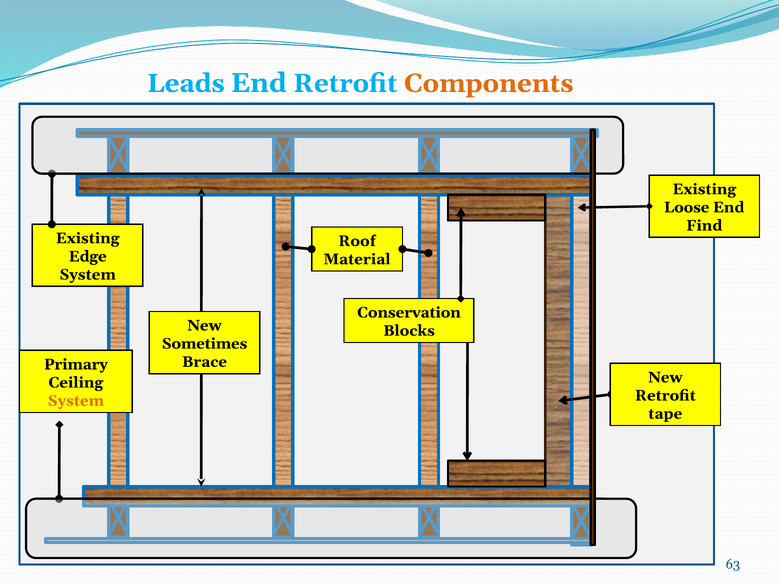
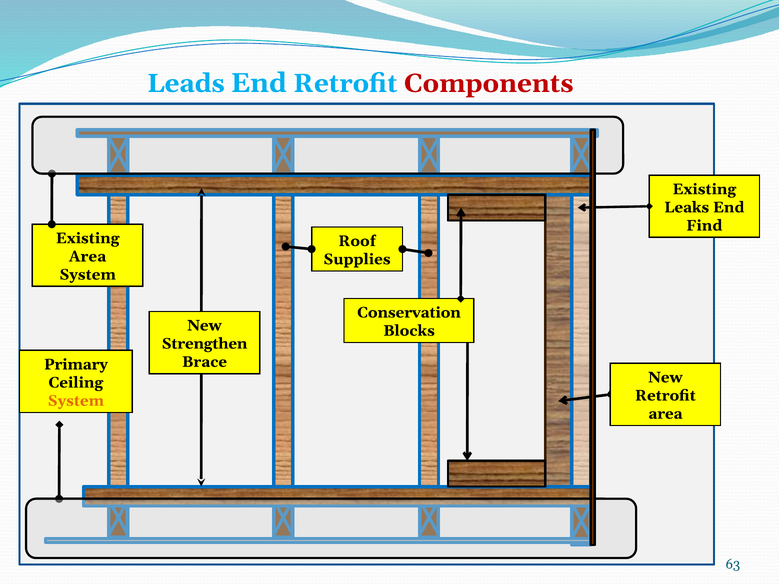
Components colour: orange -> red
Loose: Loose -> Leaks
Edge at (88, 257): Edge -> Area
Material: Material -> Supplies
Sometimes: Sometimes -> Strengthen
tape at (665, 414): tape -> area
